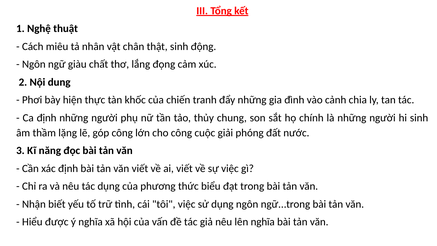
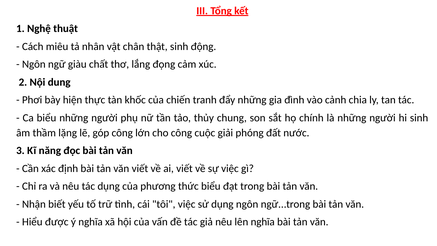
Ca định: định -> biểu
